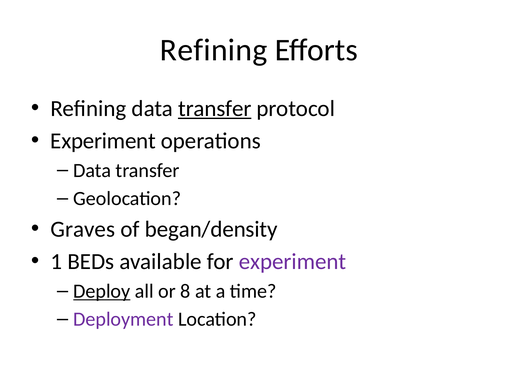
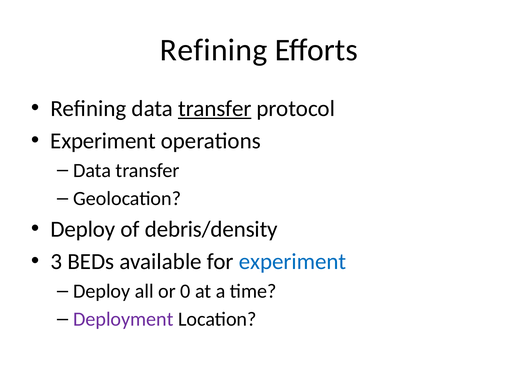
Graves at (83, 230): Graves -> Deploy
began/density: began/density -> debris/density
1: 1 -> 3
experiment at (293, 262) colour: purple -> blue
Deploy at (102, 292) underline: present -> none
8: 8 -> 0
